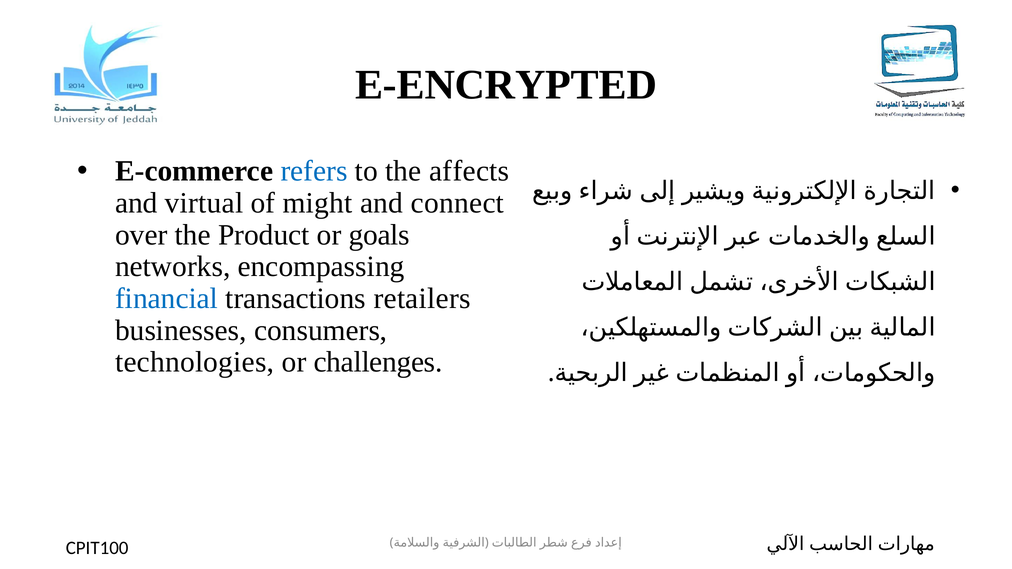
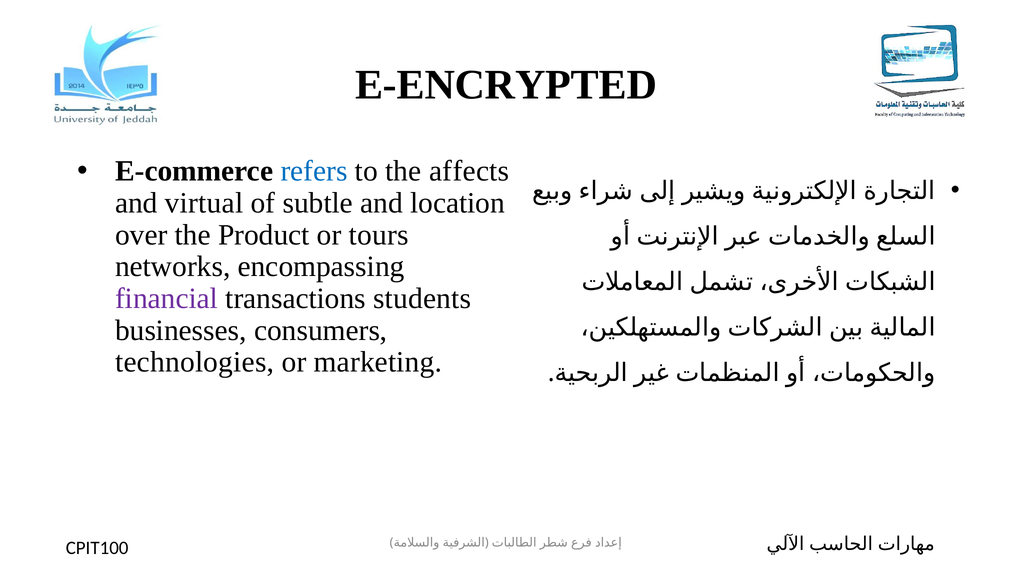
might: might -> subtle
connect: connect -> location
goals: goals -> tours
financial colour: blue -> purple
retailers: retailers -> students
challenges: challenges -> marketing
